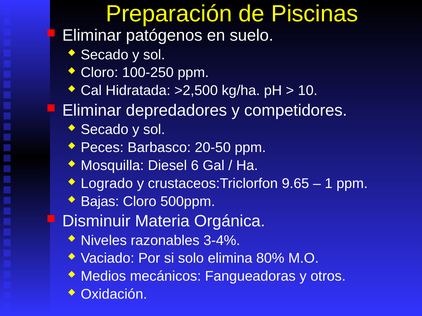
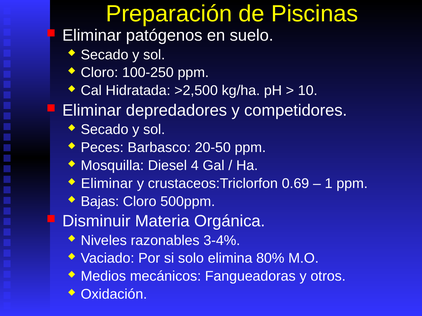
6: 6 -> 4
Logrado at (107, 184): Logrado -> Eliminar
9.65: 9.65 -> 0.69
